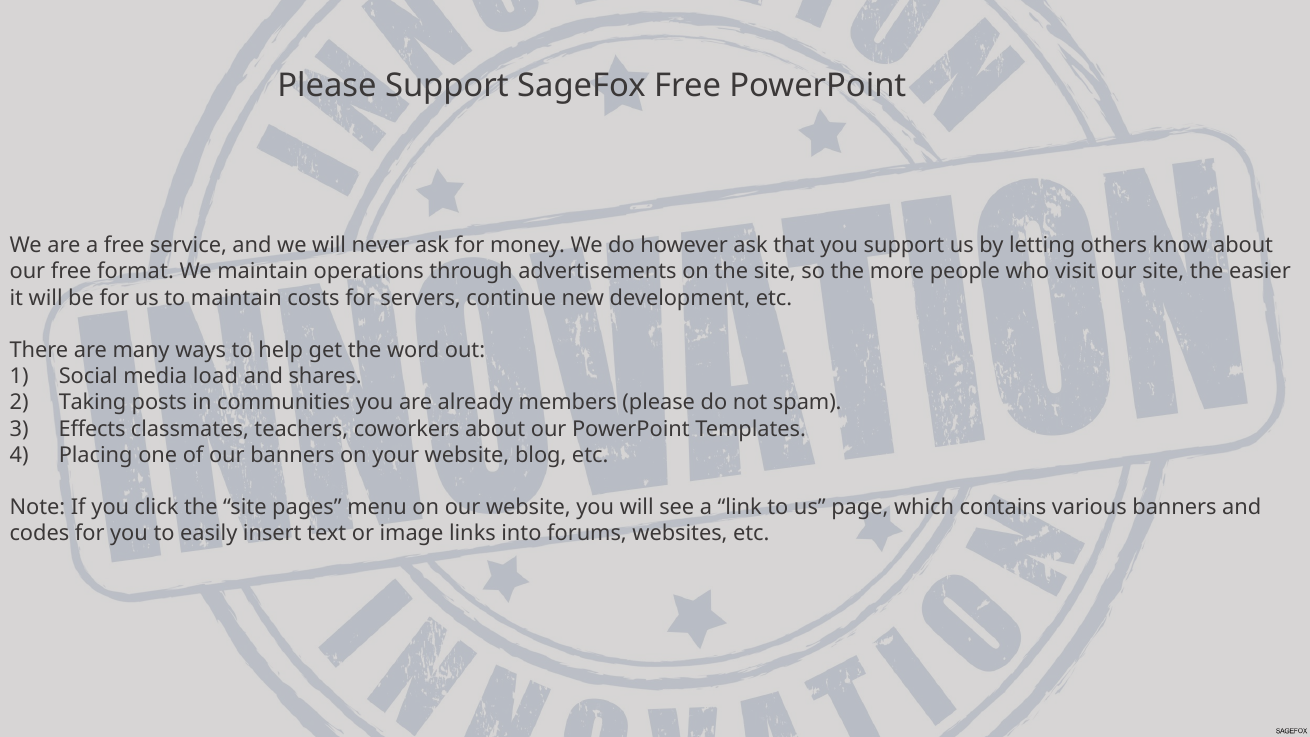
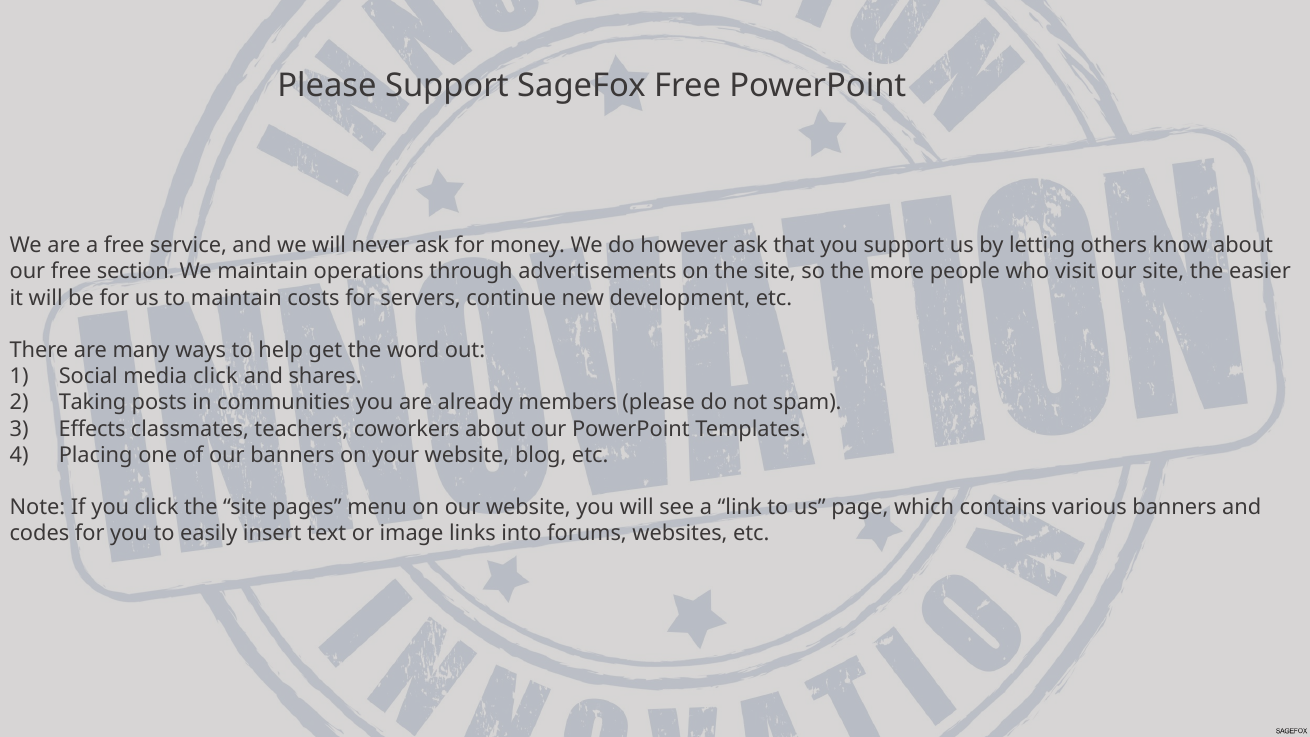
format: format -> section
media load: load -> click
